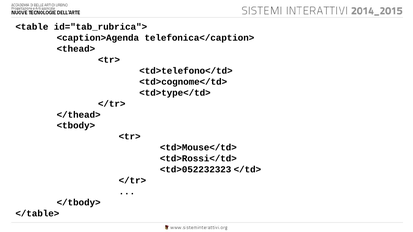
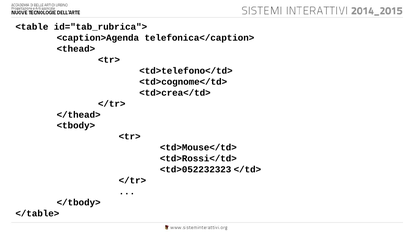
<td>type</td>: <td>type</td> -> <td>crea</td>
